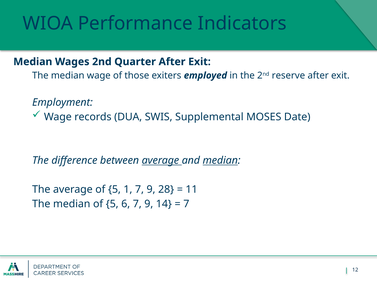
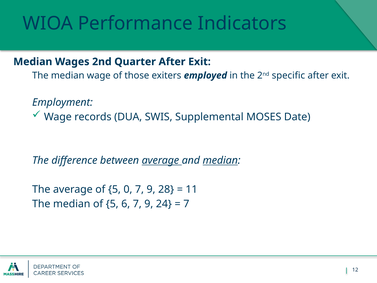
reserve: reserve -> specific
5 1: 1 -> 0
14: 14 -> 24
